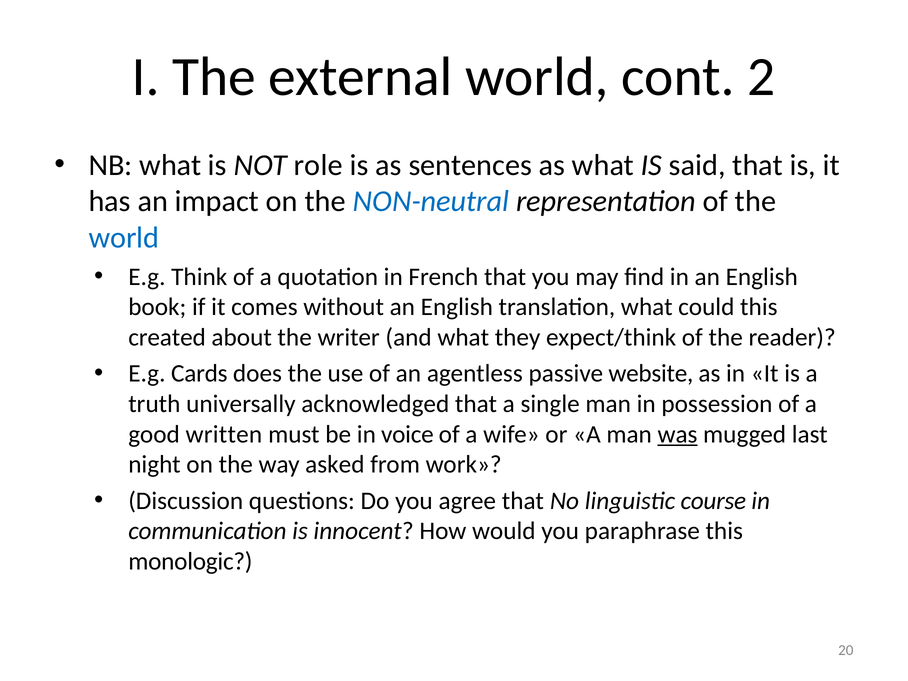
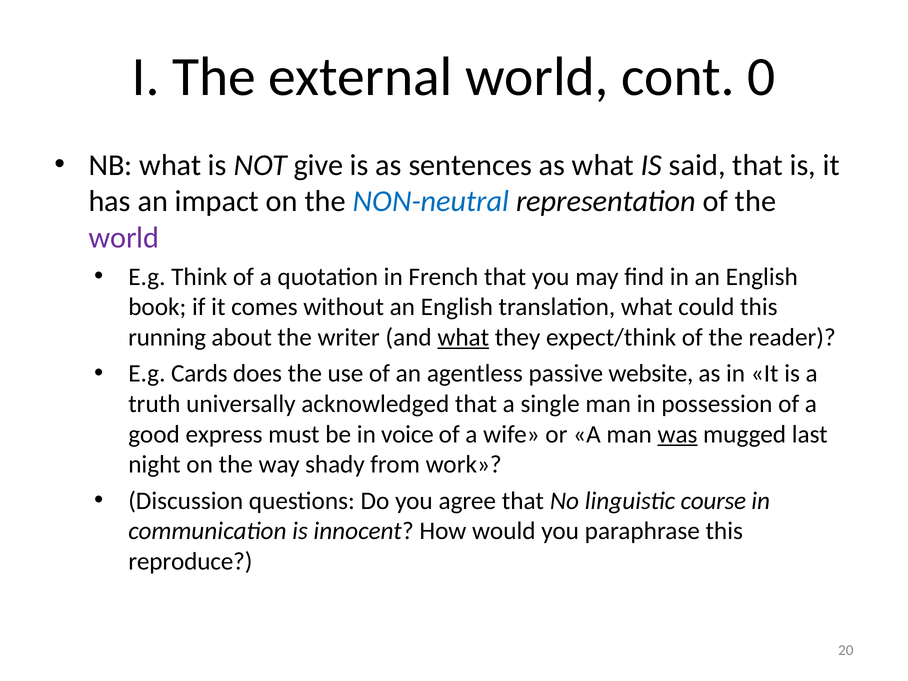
2: 2 -> 0
role: role -> give
world at (124, 238) colour: blue -> purple
created: created -> running
what at (463, 337) underline: none -> present
written: written -> express
asked: asked -> shady
monologic: monologic -> reproduce
